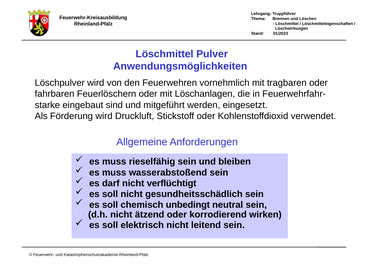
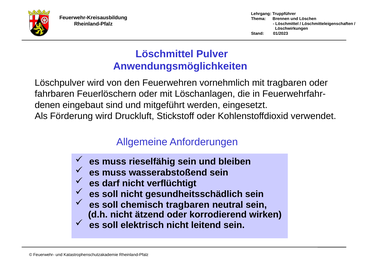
starke: starke -> denen
chemisch unbedingt: unbedingt -> tragbaren
